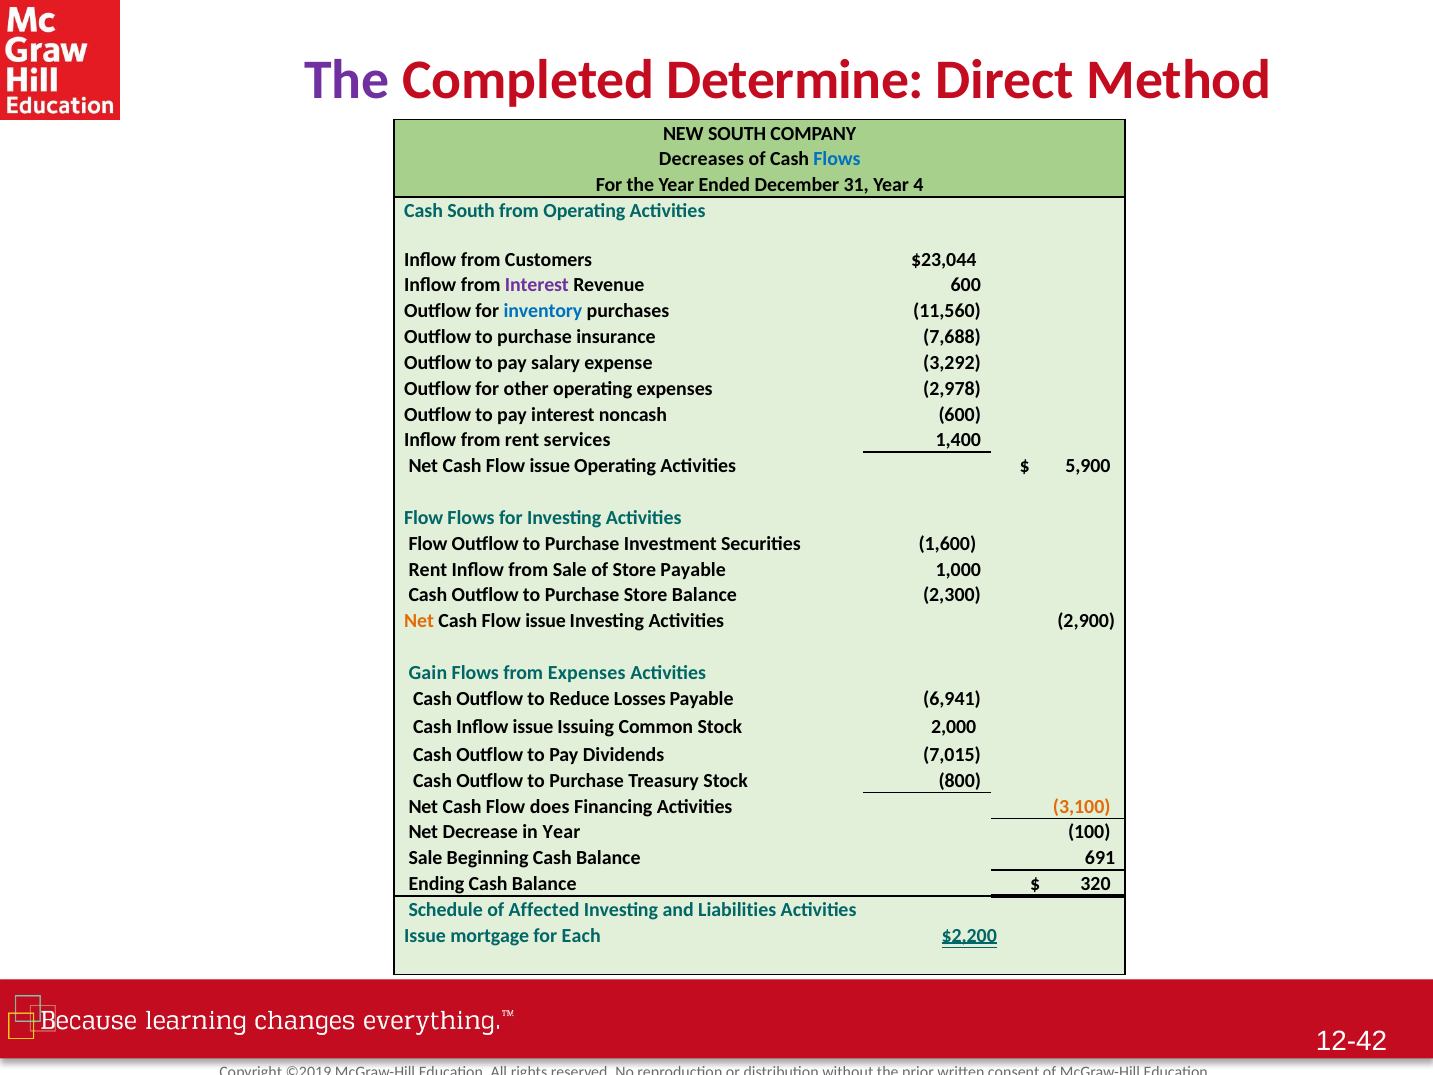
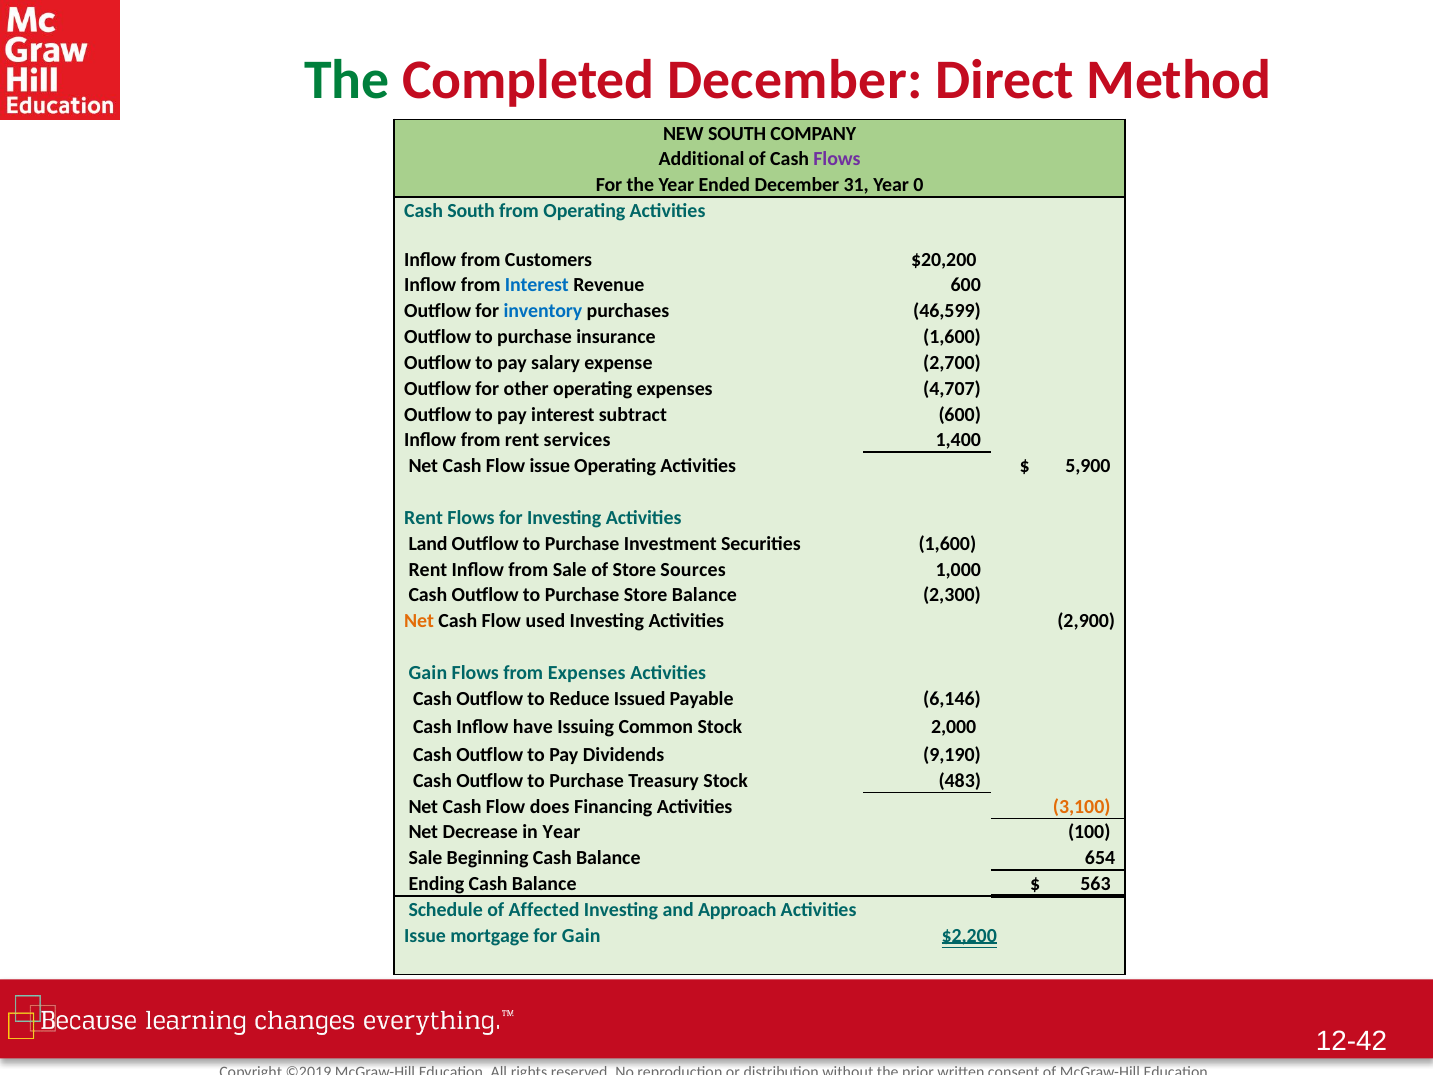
The at (347, 80) colour: purple -> green
Completed Determine: Determine -> December
Decreases: Decreases -> Additional
Flows at (837, 159) colour: blue -> purple
4: 4 -> 0
$23,044: $23,044 -> $20,200
Interest at (537, 285) colour: purple -> blue
11,560: 11,560 -> 46,599
insurance 7,688: 7,688 -> 1,600
3,292: 3,292 -> 2,700
2,978: 2,978 -> 4,707
noncash: noncash -> subtract
Flow at (424, 518): Flow -> Rent
Flow at (428, 544): Flow -> Land
Store Payable: Payable -> Sources
issue at (546, 621): issue -> used
Losses: Losses -> Issued
6,941: 6,941 -> 6,146
Inflow issue: issue -> have
7,015: 7,015 -> 9,190
800: 800 -> 483
691: 691 -> 654
320: 320 -> 563
Liabilities: Liabilities -> Approach
for Each: Each -> Gain
